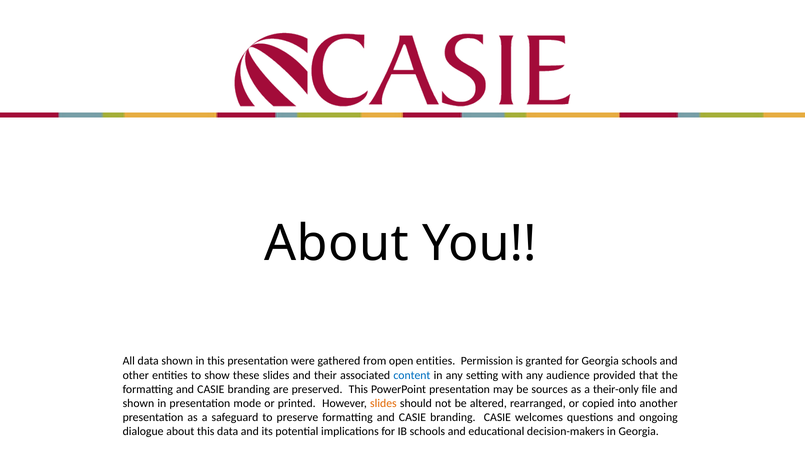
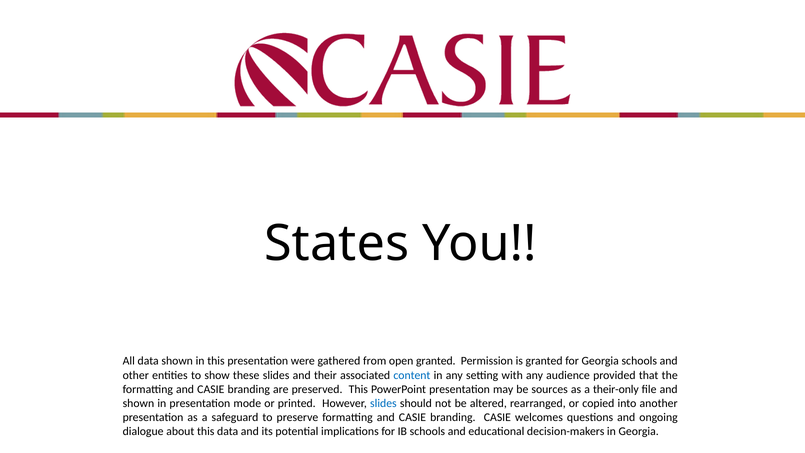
About at (336, 244): About -> States
open entities: entities -> granted
slides at (383, 403) colour: orange -> blue
